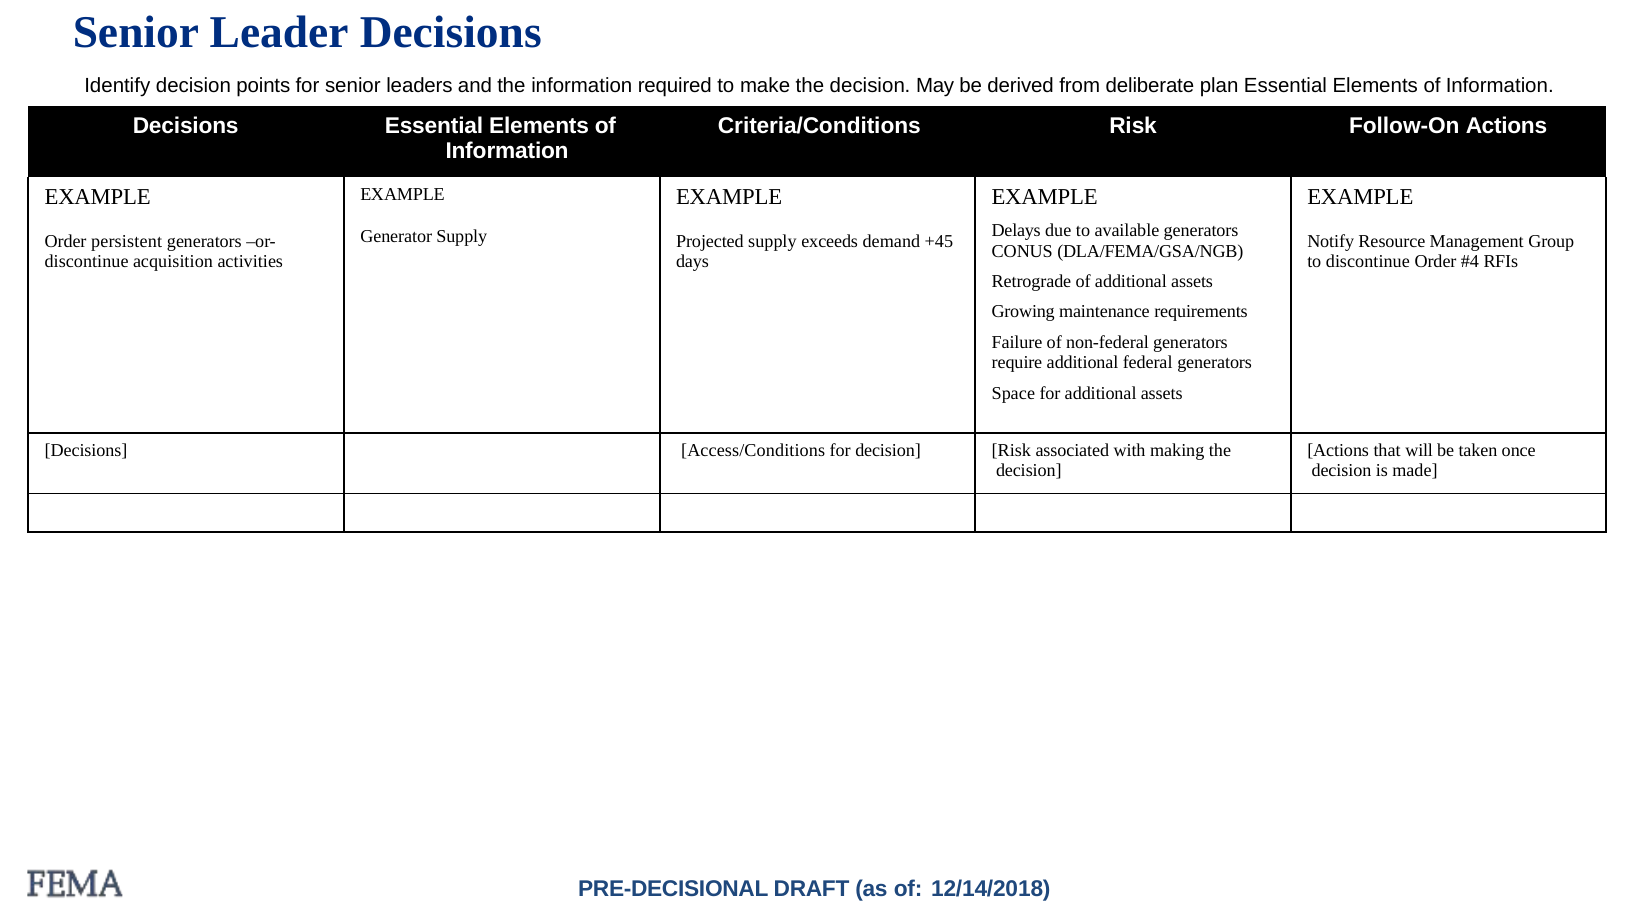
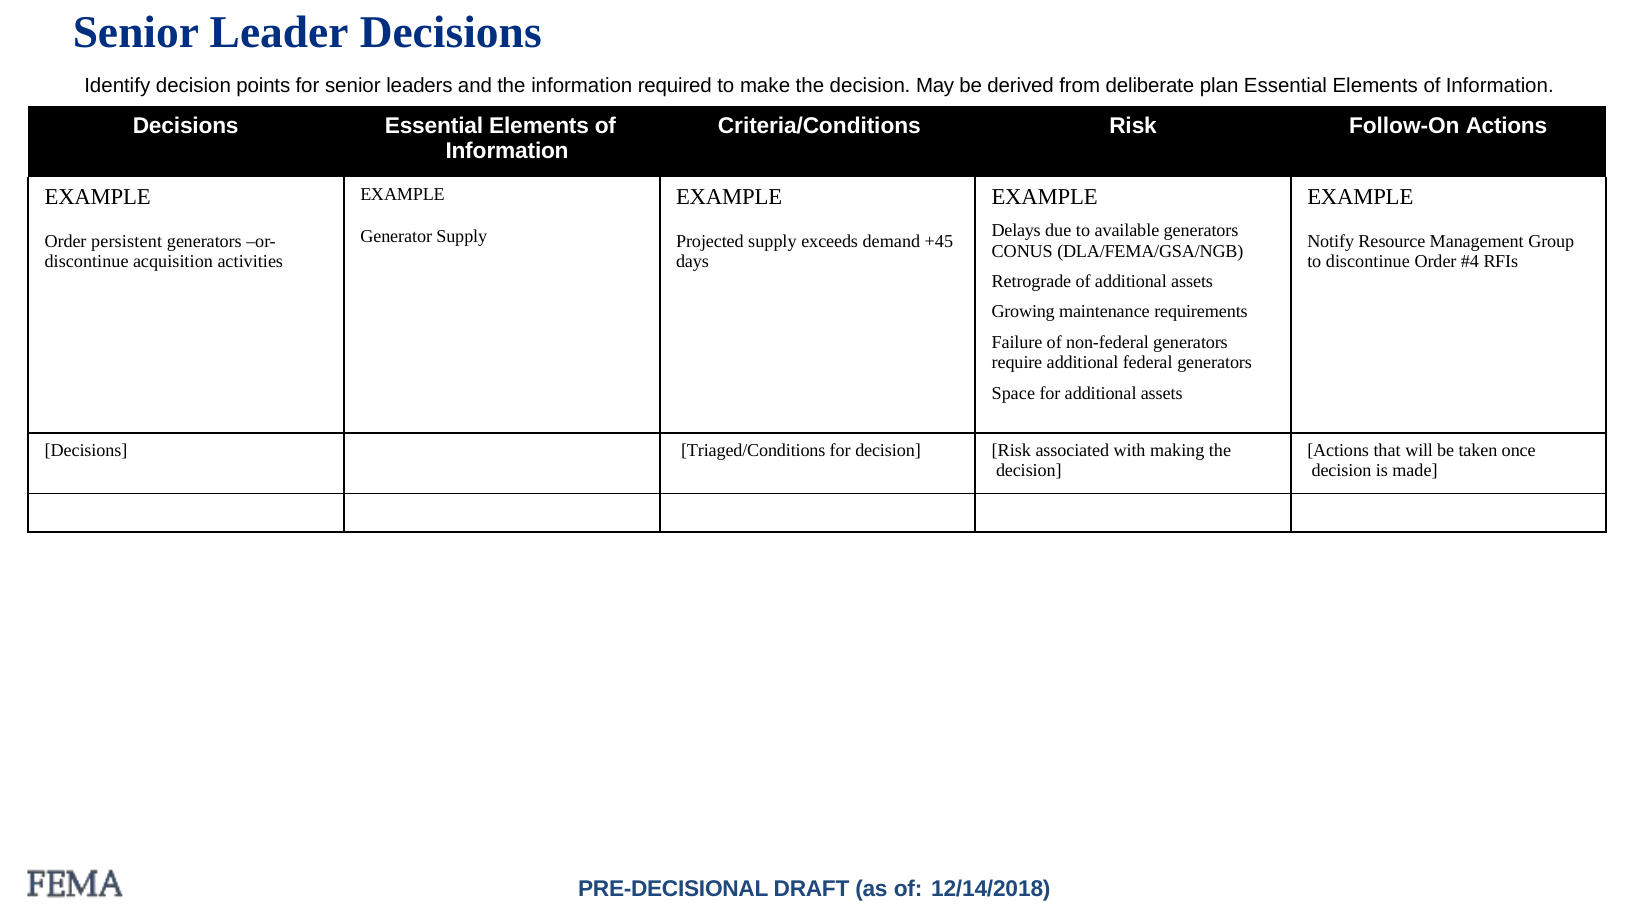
Access/Conditions: Access/Conditions -> Triaged/Conditions
